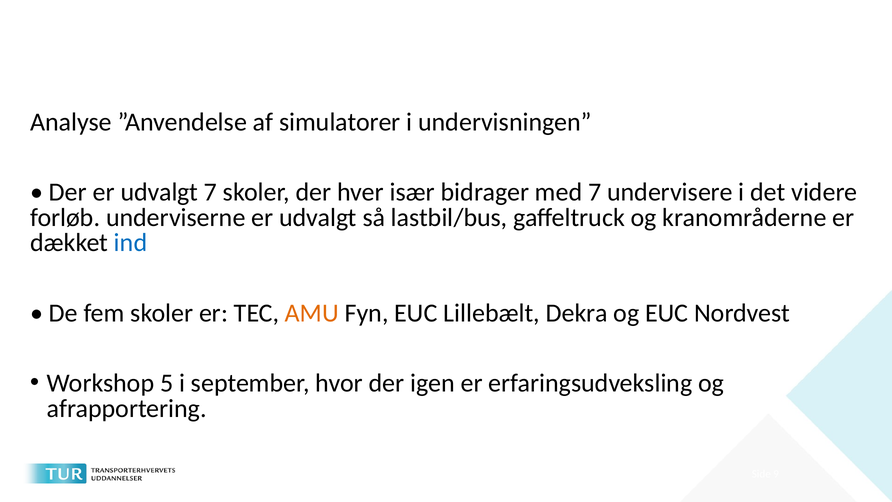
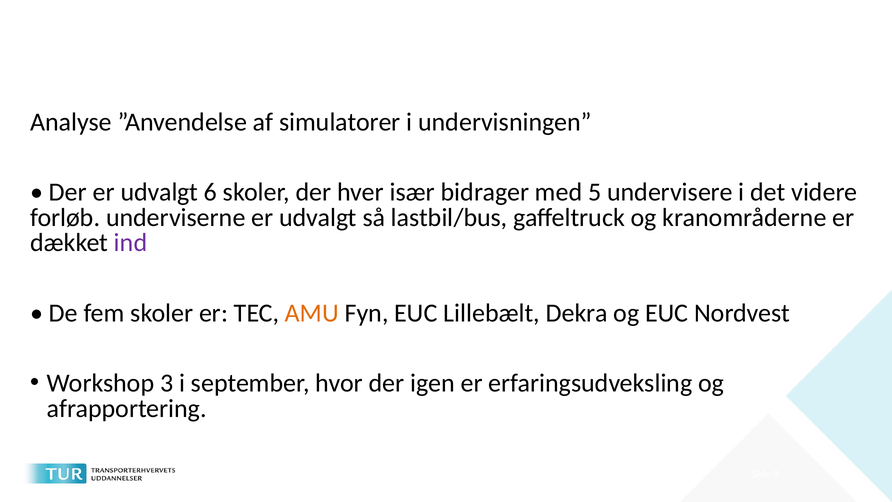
udvalgt 7: 7 -> 6
med 7: 7 -> 5
ind colour: blue -> purple
5: 5 -> 3
